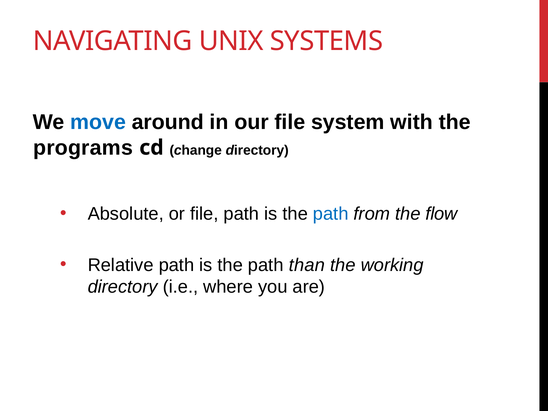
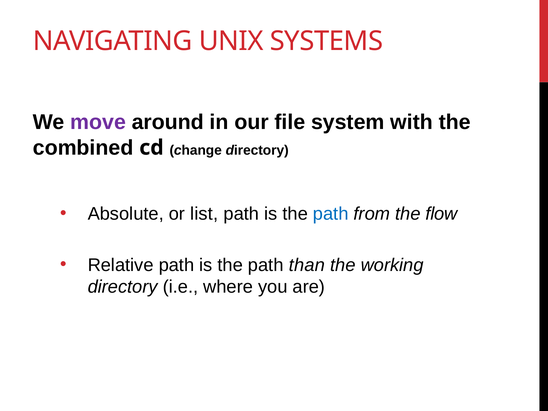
move colour: blue -> purple
programs: programs -> combined
or file: file -> list
